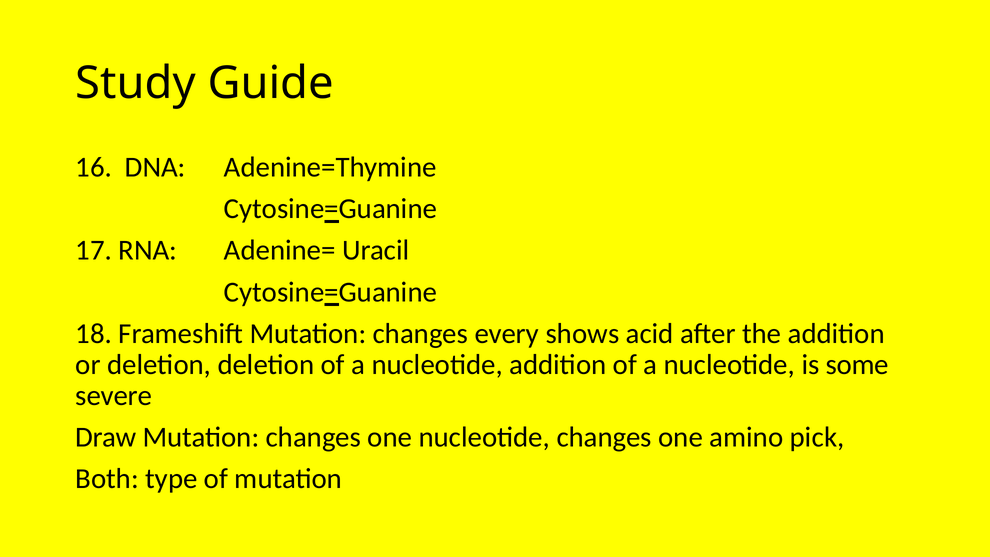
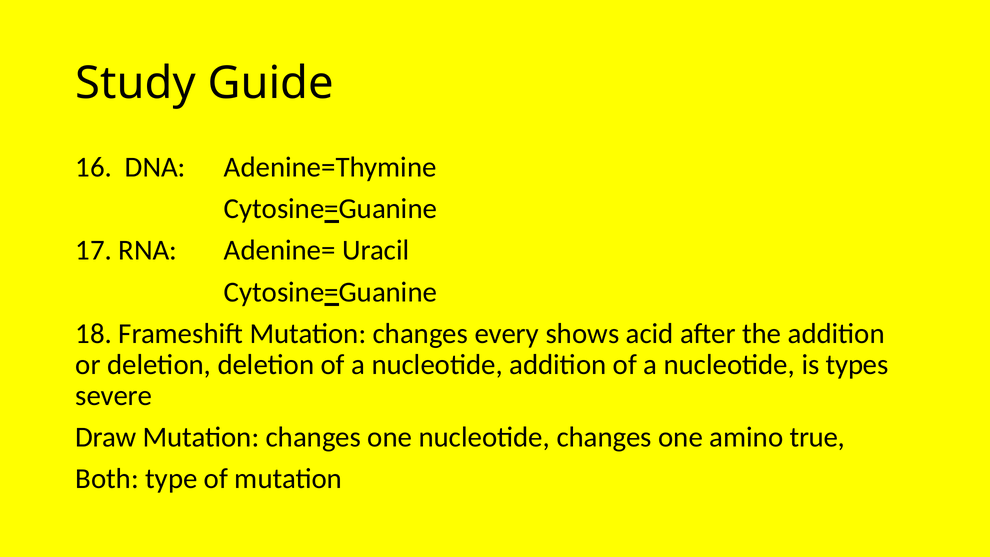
some: some -> types
pick: pick -> true
